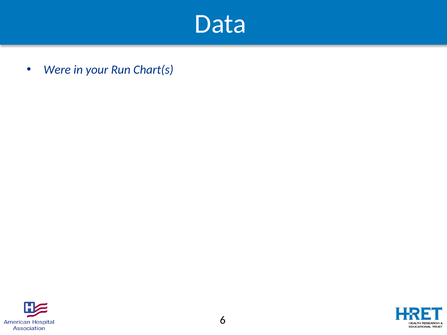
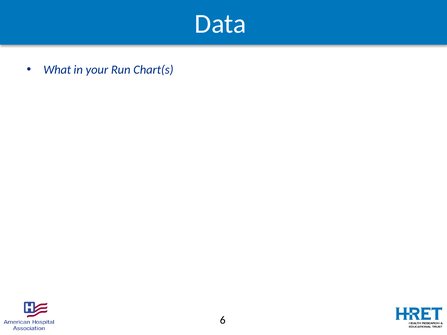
Were: Were -> What
